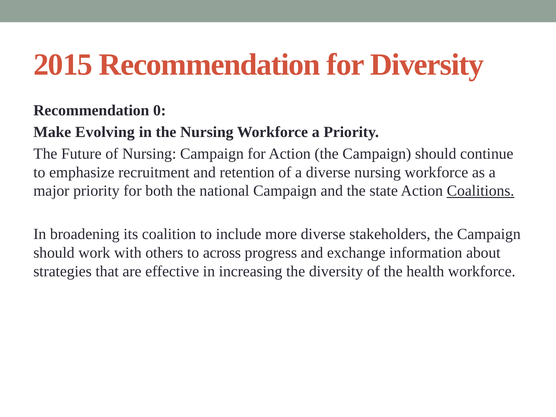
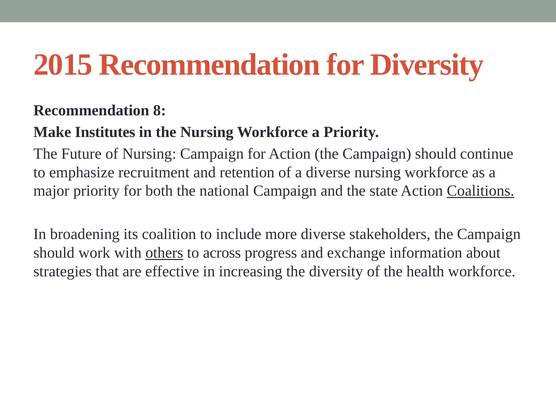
0: 0 -> 8
Evolving: Evolving -> Institutes
others underline: none -> present
